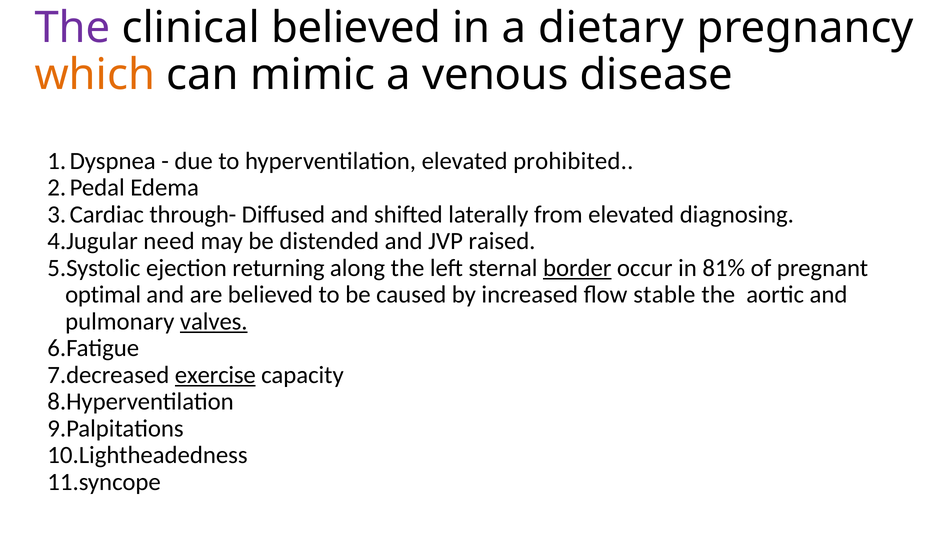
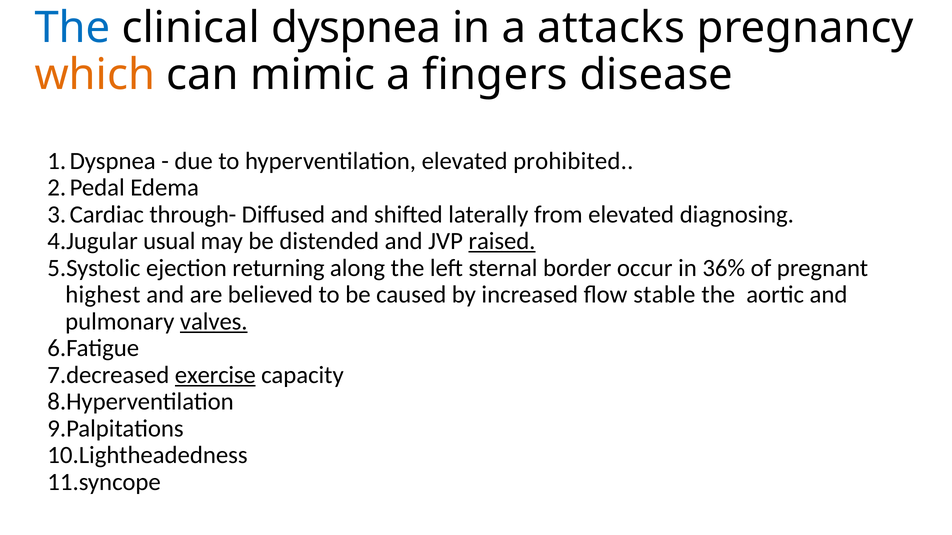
The at (73, 28) colour: purple -> blue
clinical believed: believed -> dyspnea
dietary: dietary -> attacks
venous: venous -> fingers
need: need -> usual
raised underline: none -> present
border underline: present -> none
81%: 81% -> 36%
optimal: optimal -> highest
